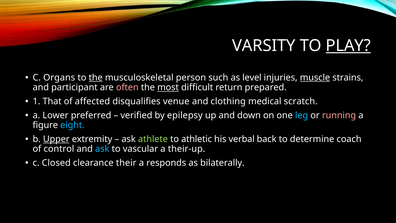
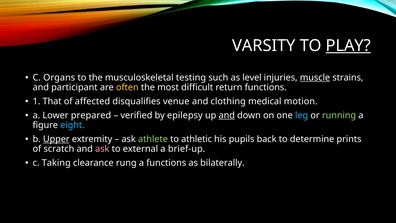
the at (96, 78) underline: present -> none
person: person -> testing
often colour: pink -> yellow
most underline: present -> none
return prepared: prepared -> functions
scratch: scratch -> motion
preferred: preferred -> prepared
and at (227, 115) underline: none -> present
running colour: pink -> light green
verbal: verbal -> pupils
coach: coach -> prints
control: control -> scratch
ask at (102, 149) colour: light blue -> pink
vascular: vascular -> external
their-up: their-up -> brief-up
Closed: Closed -> Taking
their: their -> rung
a responds: responds -> functions
